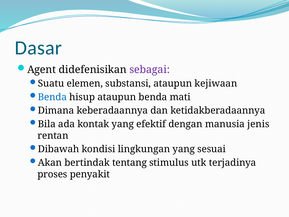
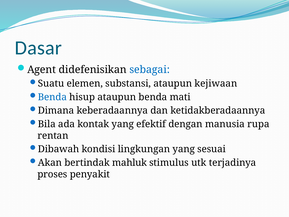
sebagai colour: purple -> blue
jenis: jenis -> rupa
tentang: tentang -> mahluk
